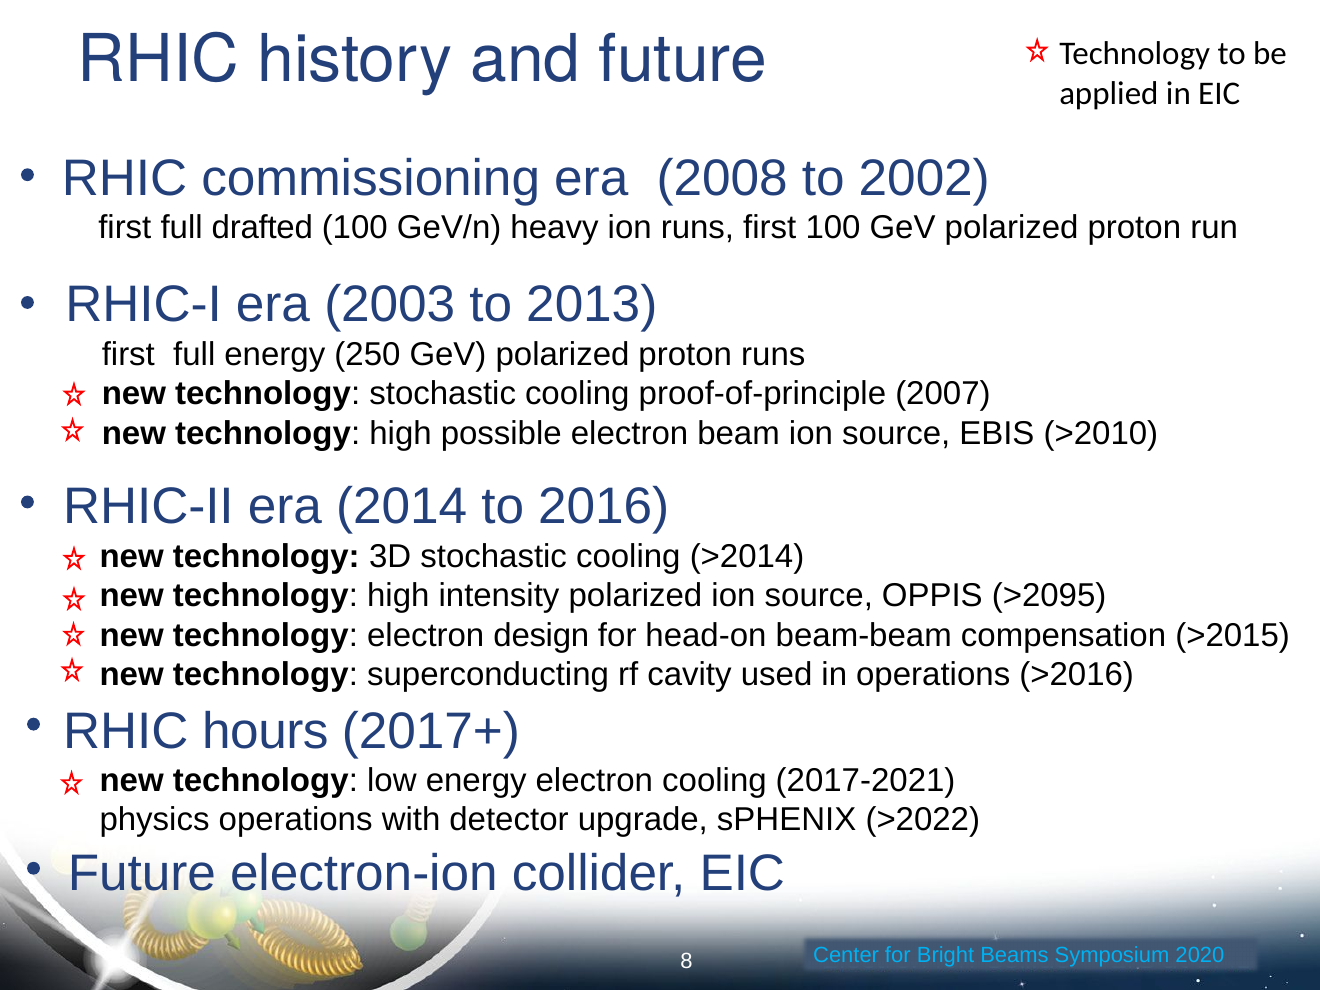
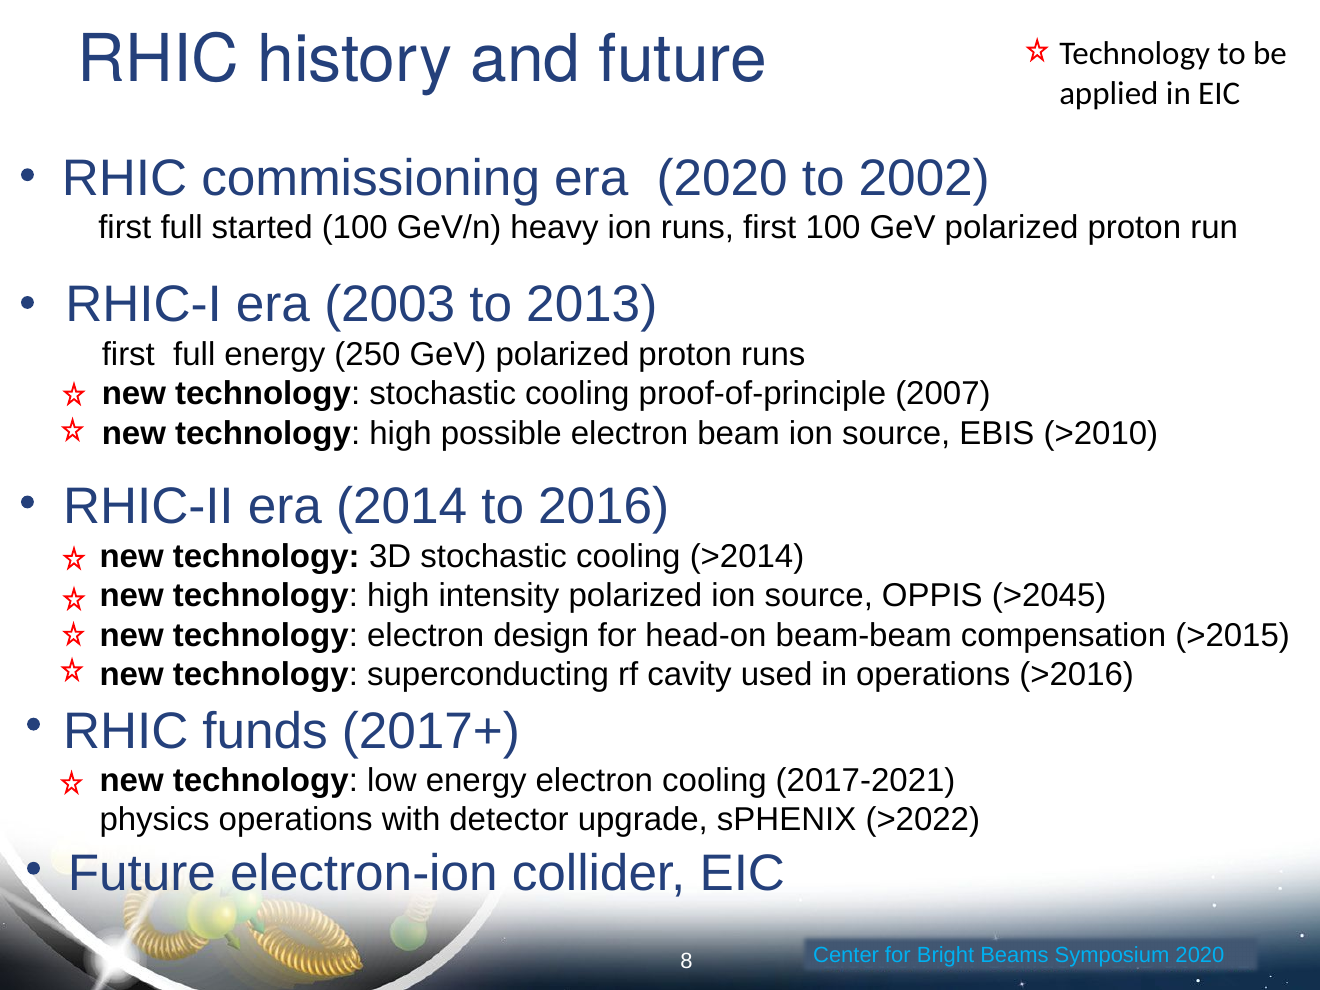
era 2008: 2008 -> 2020
drafted: drafted -> started
>2095: >2095 -> >2045
hours: hours -> funds
